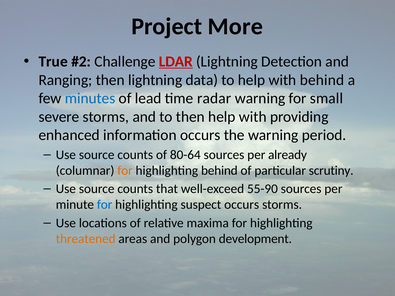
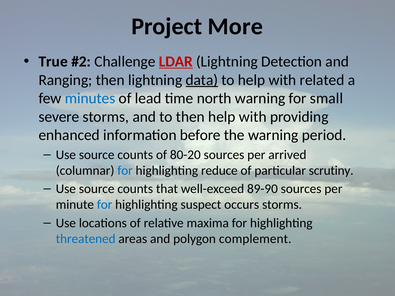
data underline: none -> present
with behind: behind -> related
radar: radar -> north
information occurs: occurs -> before
80-64: 80-64 -> 80-20
already: already -> arrived
for at (125, 171) colour: orange -> blue
highlighting behind: behind -> reduce
55-90: 55-90 -> 89-90
threatened colour: orange -> blue
development: development -> complement
